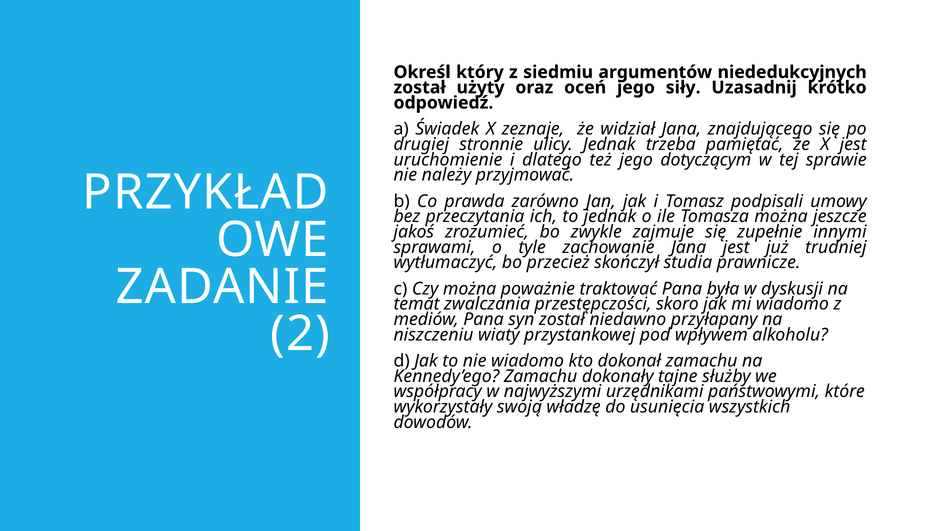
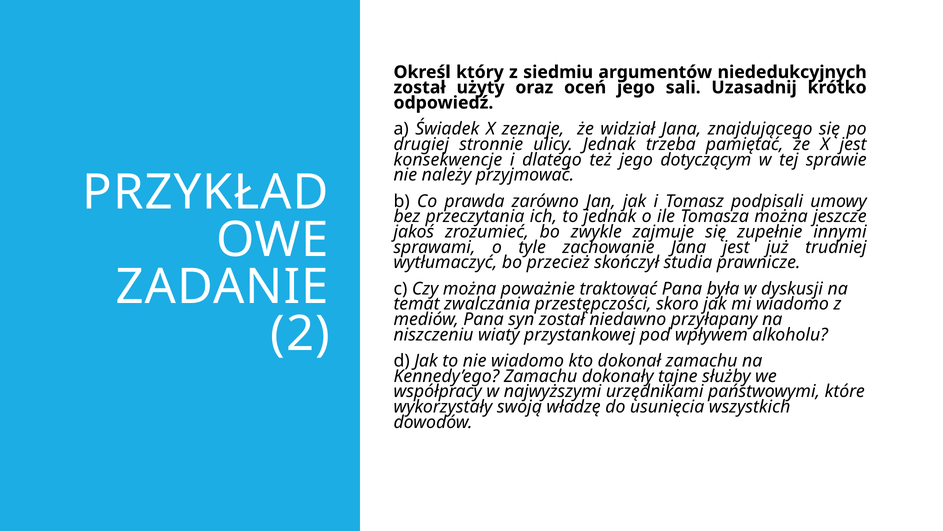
siły: siły -> sali
uruchomienie: uruchomienie -> konsekwencje
